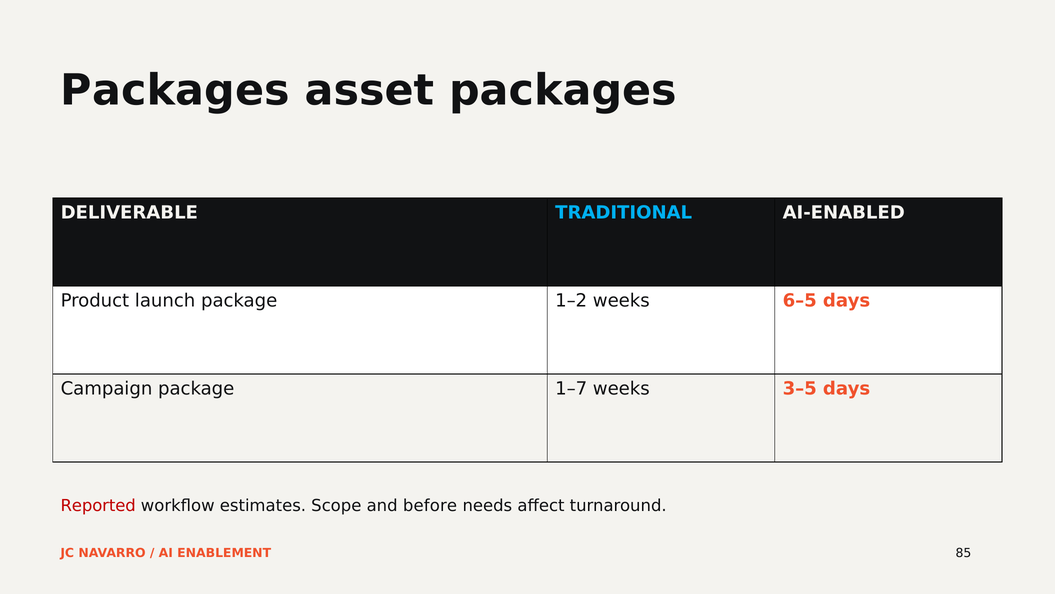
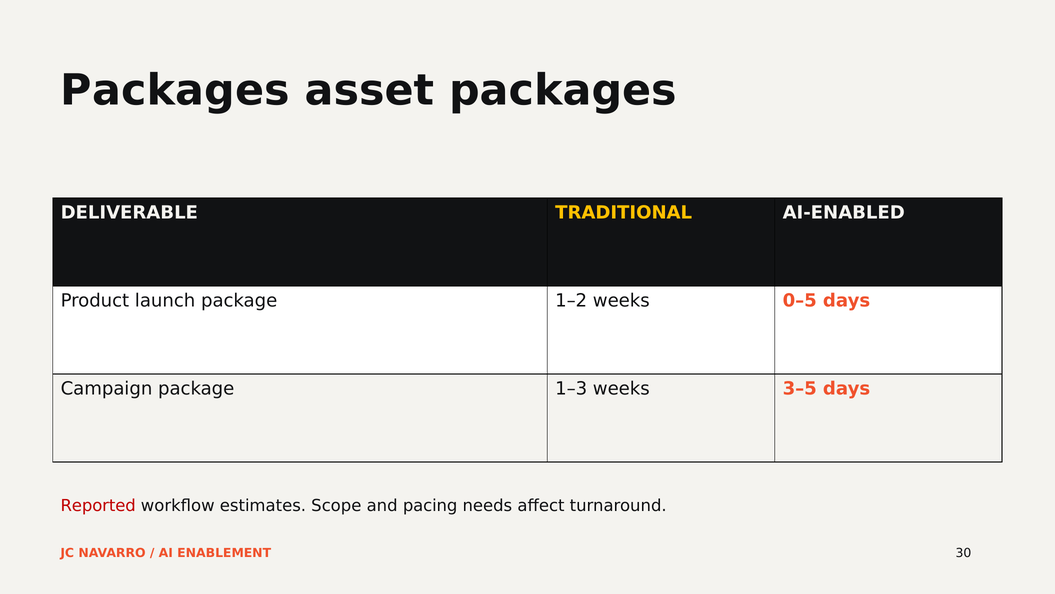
TRADITIONAL colour: light blue -> yellow
6–5: 6–5 -> 0–5
1–7: 1–7 -> 1–3
before: before -> pacing
85: 85 -> 30
